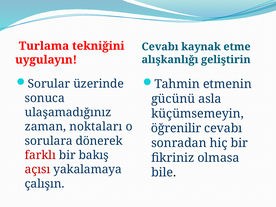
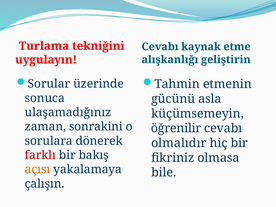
noktaları: noktaları -> sonrakini
sonradan: sonradan -> olmalıdır
açısı colour: red -> orange
